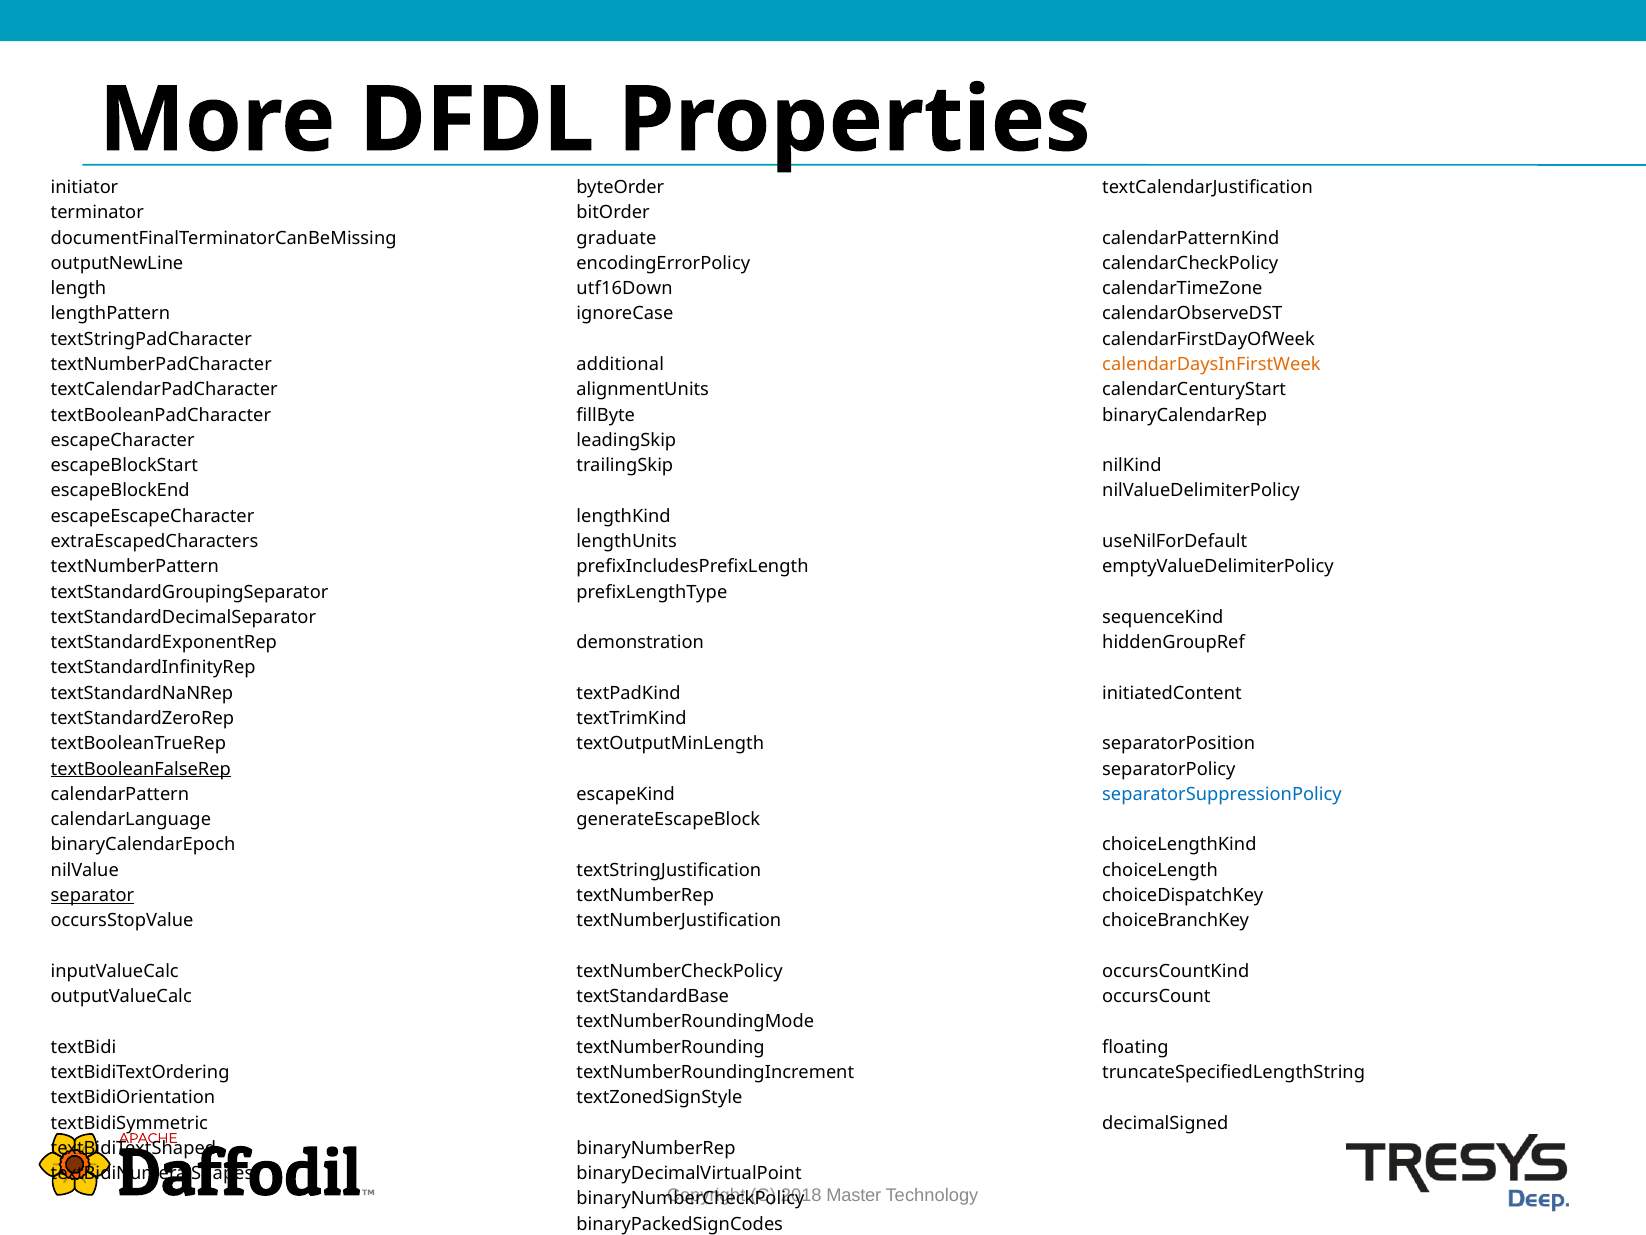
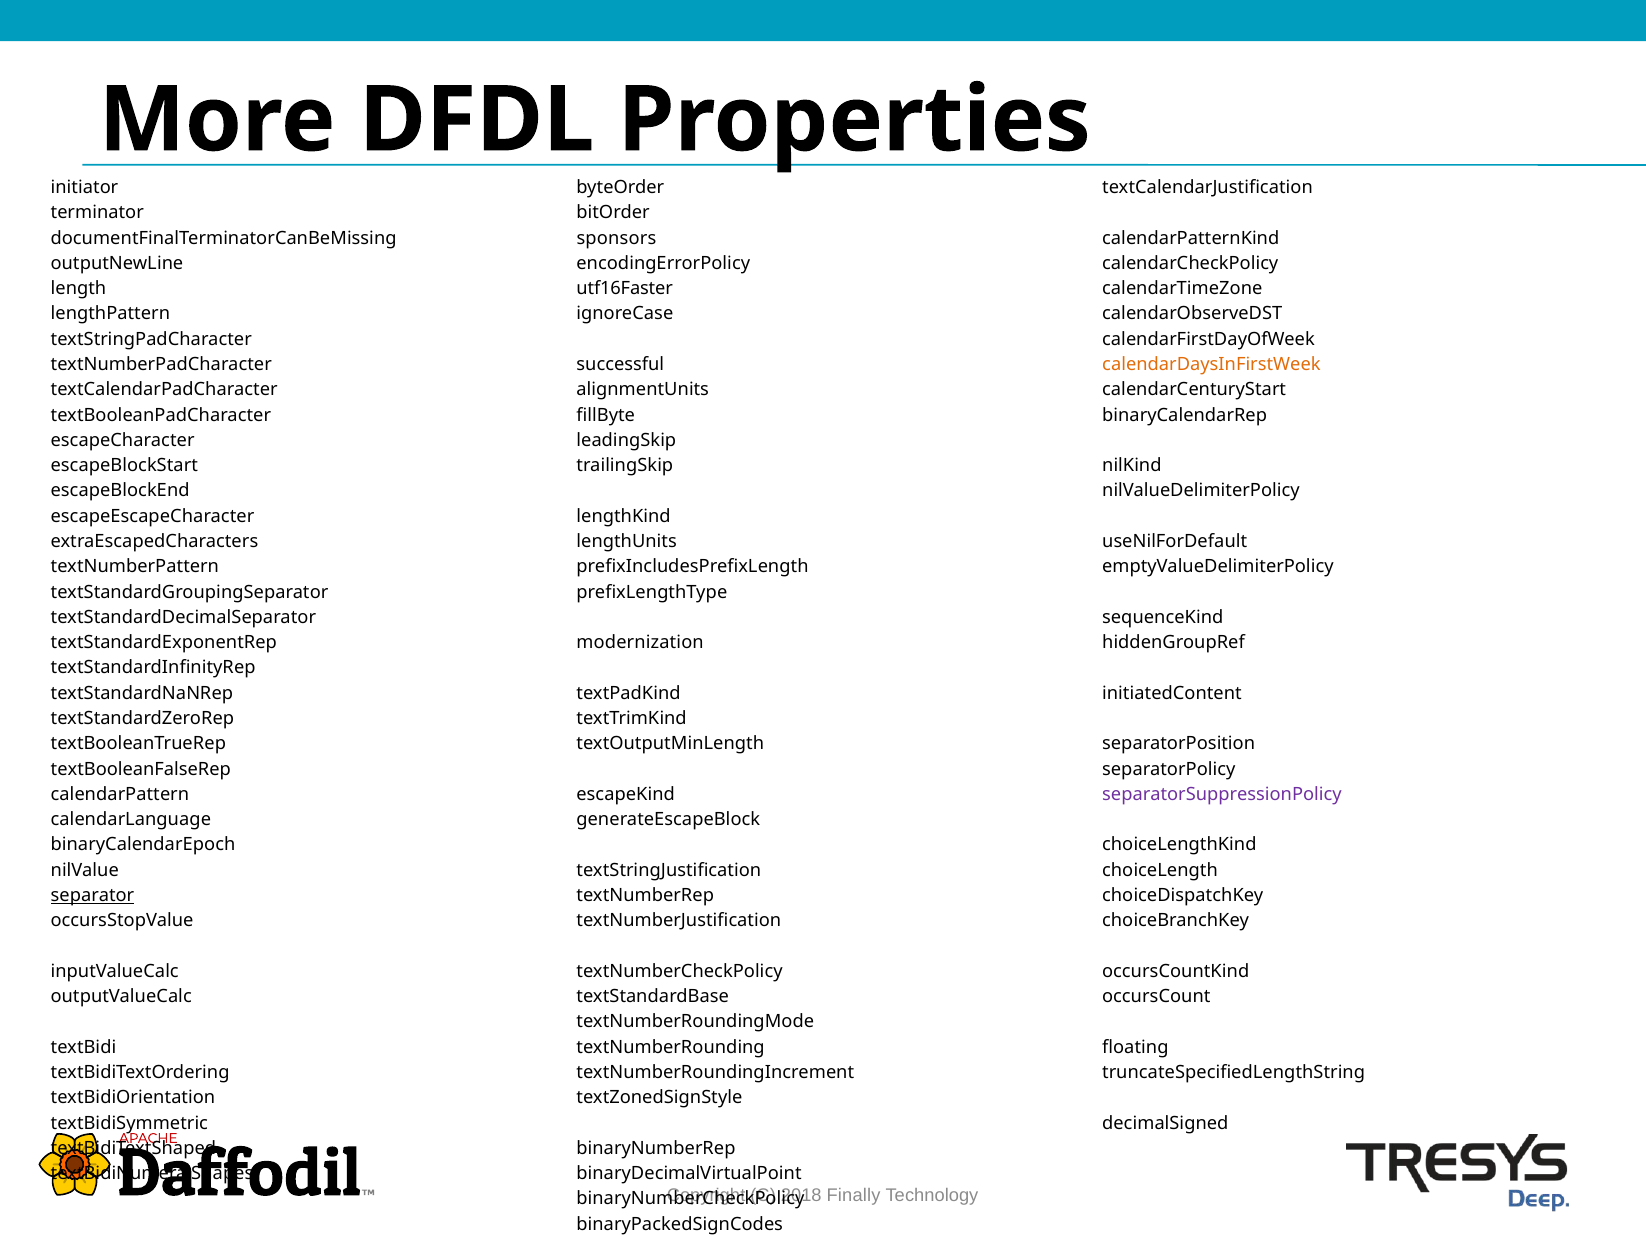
graduate: graduate -> sponsors
utf16Down: utf16Down -> utf16Faster
additional: additional -> successful
demonstration: demonstration -> modernization
textBooleanFalseRep underline: present -> none
separatorSuppressionPolicy colour: blue -> purple
Master: Master -> Finally
